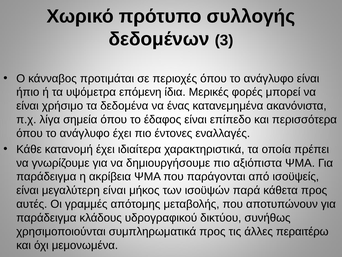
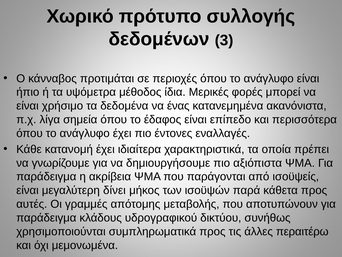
επόμενη: επόμενη -> μέθοδος
μεγαλύτερη είναι: είναι -> δίνει
